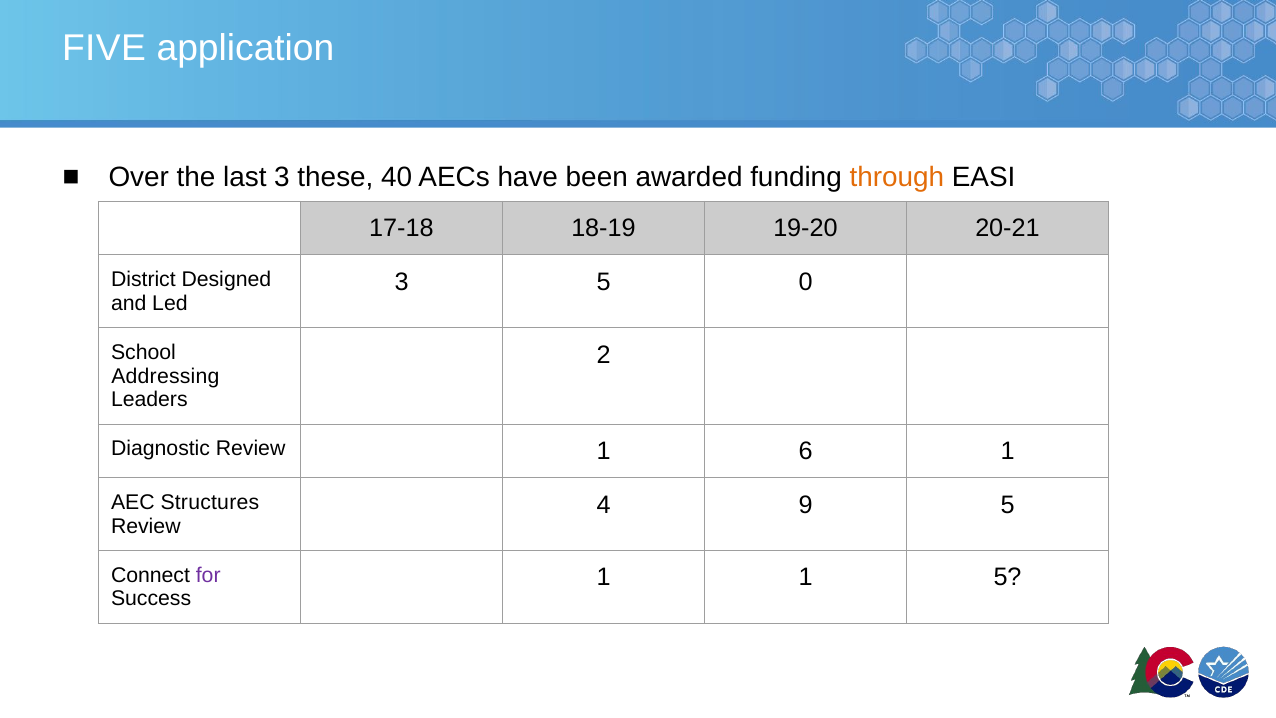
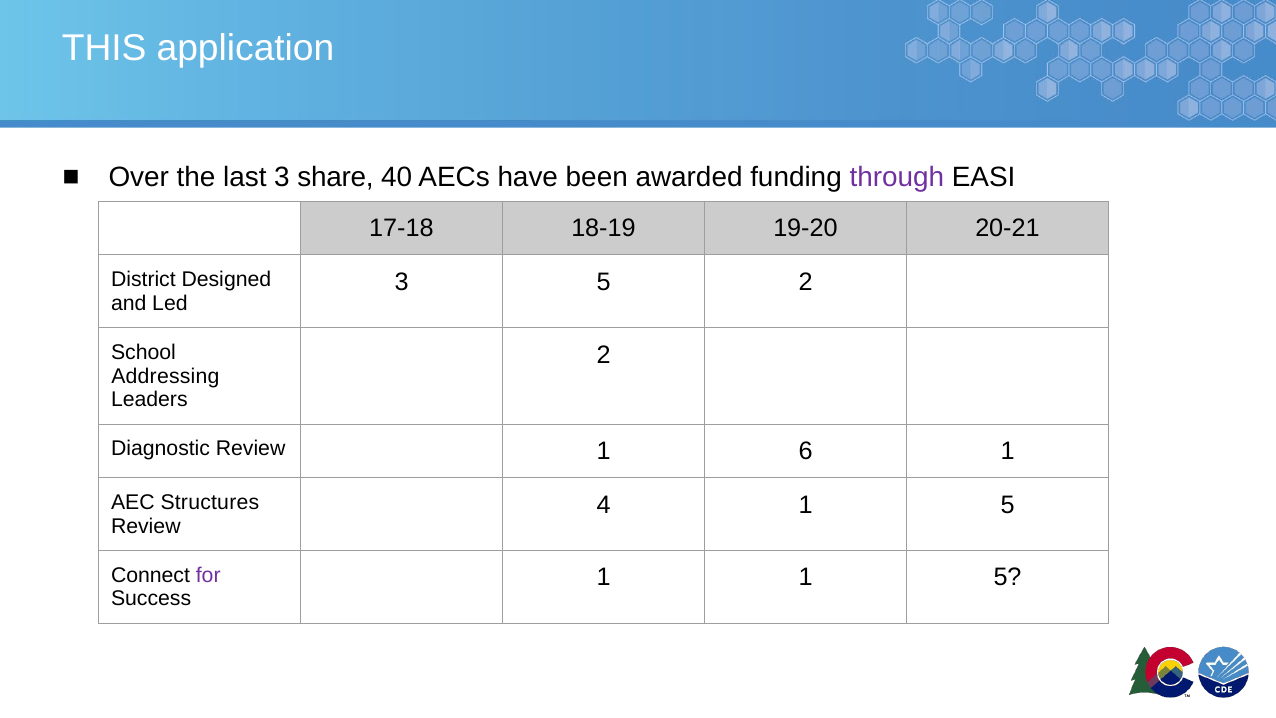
FIVE: FIVE -> THIS
these: these -> share
through colour: orange -> purple
5 0: 0 -> 2
4 9: 9 -> 1
